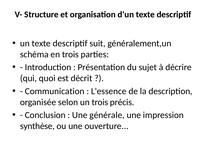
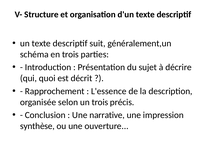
Communication: Communication -> Rapprochement
générale: générale -> narrative
